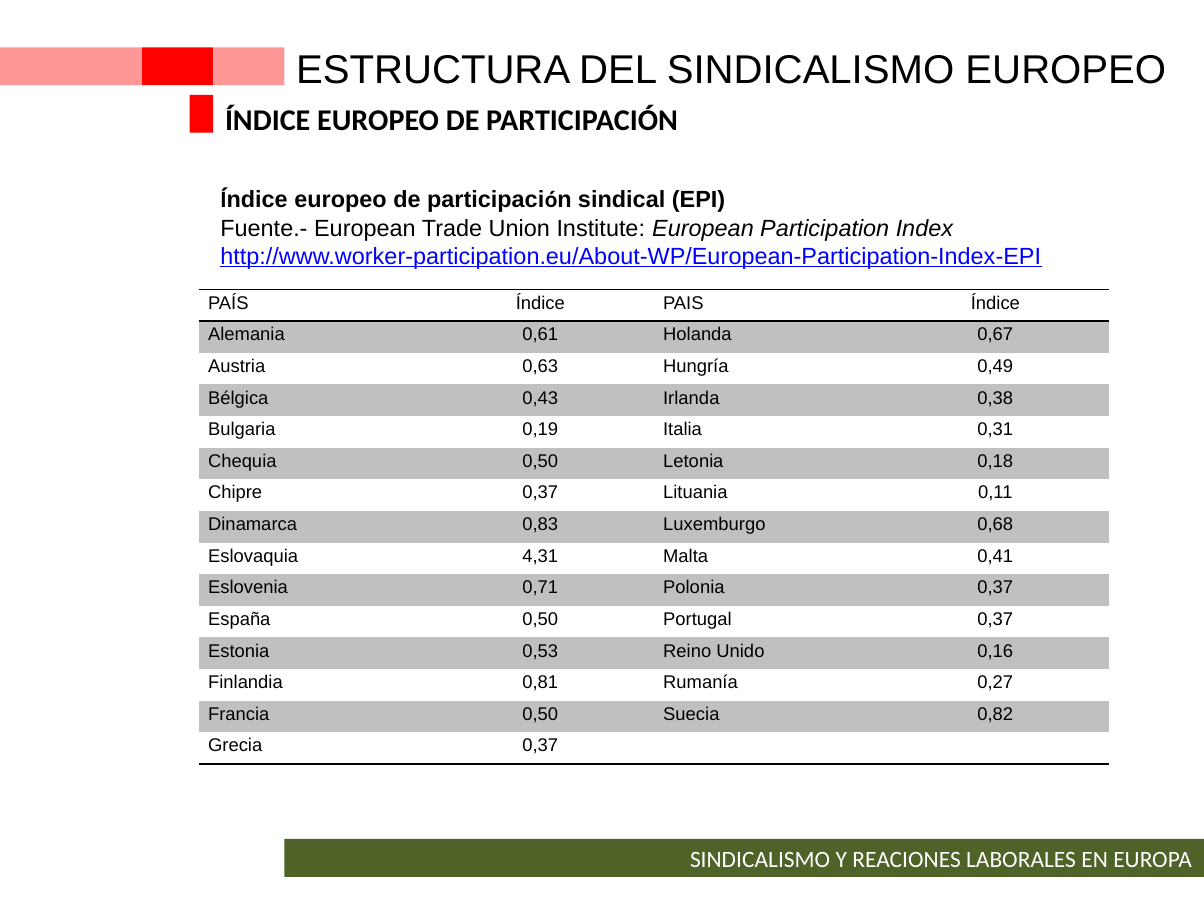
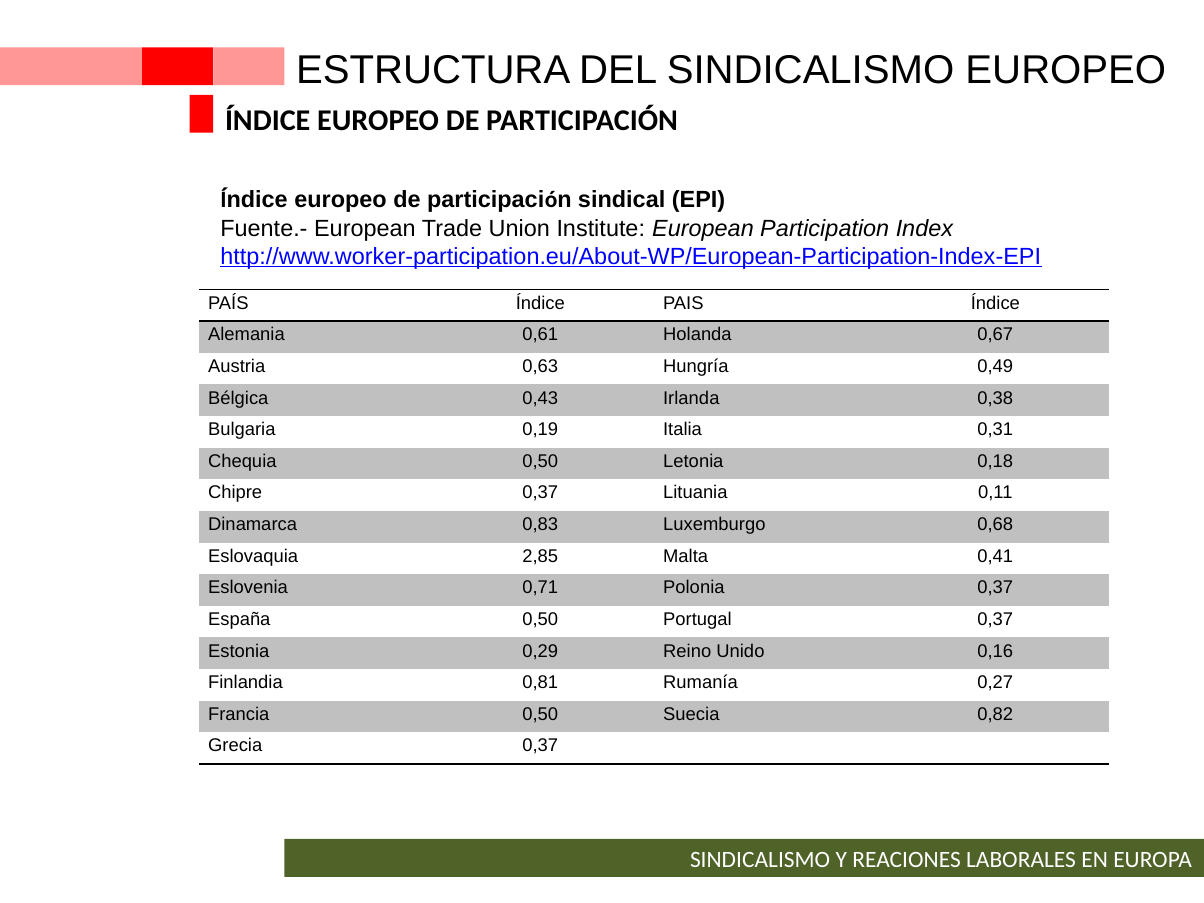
4,31: 4,31 -> 2,85
0,53: 0,53 -> 0,29
